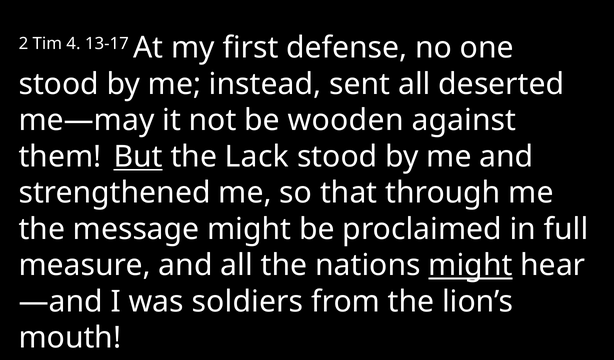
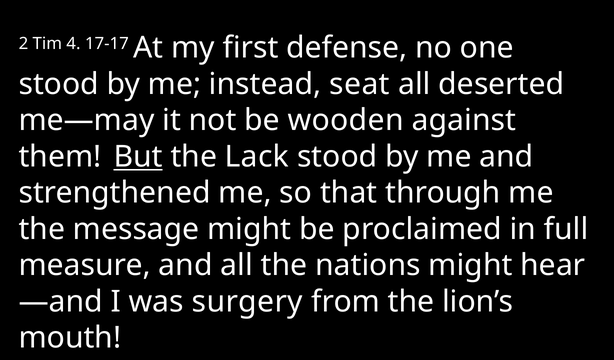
13-17: 13-17 -> 17-17
sent: sent -> seat
might at (471, 265) underline: present -> none
soldiers: soldiers -> surgery
